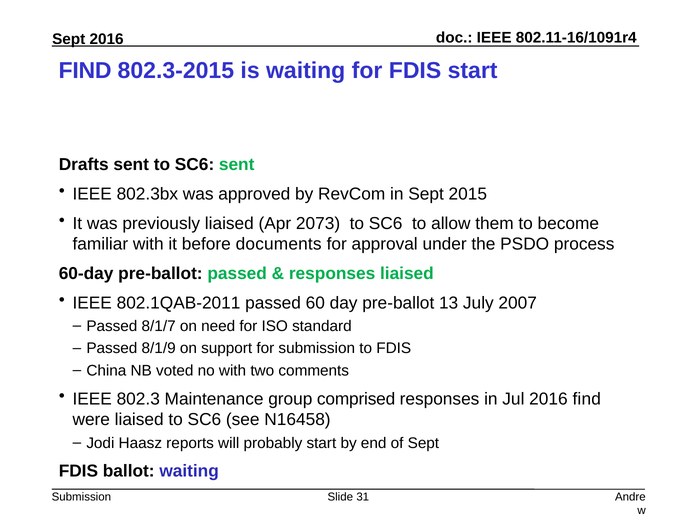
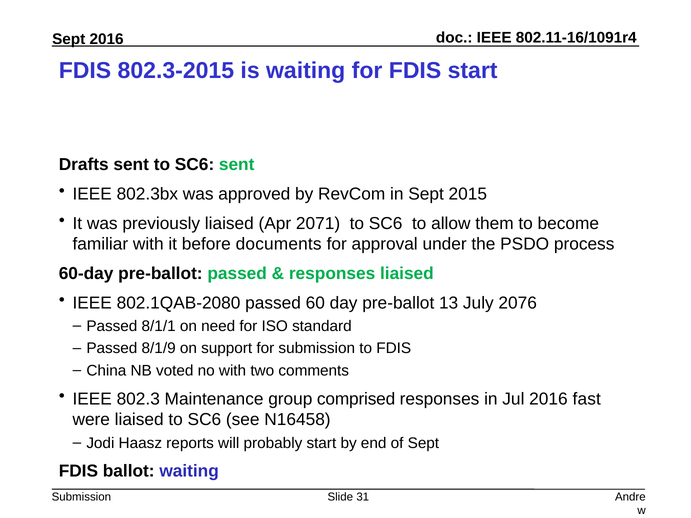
FIND at (85, 71): FIND -> FDIS
2073: 2073 -> 2071
802.1QAB-2011: 802.1QAB-2011 -> 802.1QAB-2080
2007: 2007 -> 2076
8/1/7: 8/1/7 -> 8/1/1
Jul 2016 find: find -> fast
